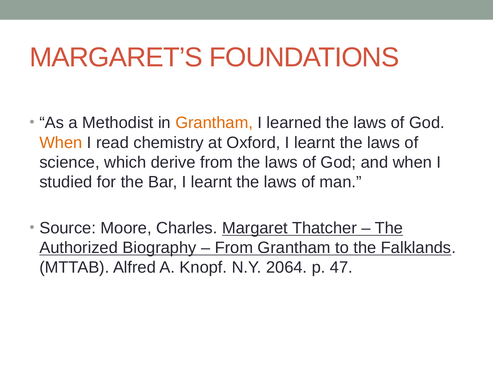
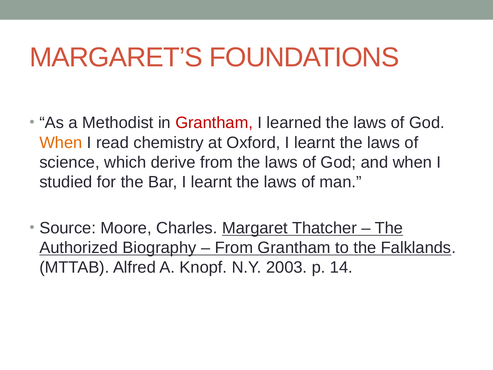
Grantham at (214, 123) colour: orange -> red
2064: 2064 -> 2003
47: 47 -> 14
